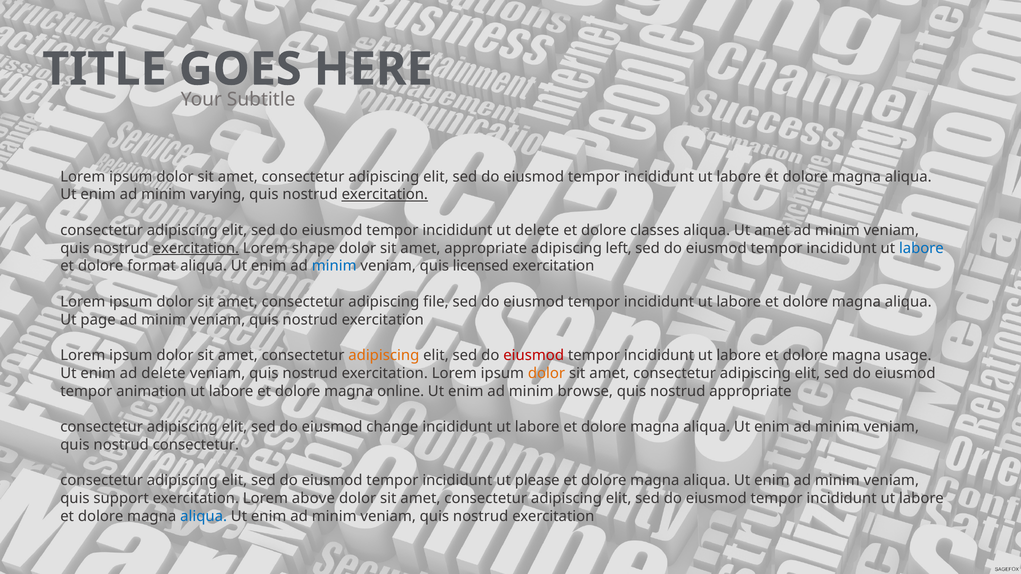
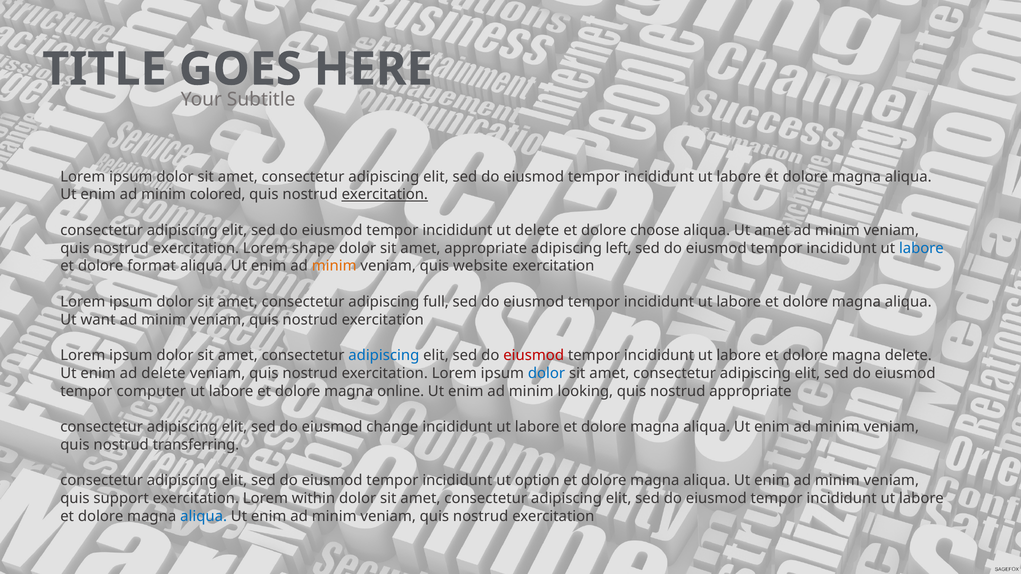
varying: varying -> colored
classes: classes -> choose
exercitation at (196, 248) underline: present -> none
minim at (334, 266) colour: blue -> orange
licensed: licensed -> website
file: file -> full
page: page -> want
adipiscing at (384, 356) colour: orange -> blue
magna usage: usage -> delete
dolor at (547, 373) colour: orange -> blue
animation: animation -> computer
browse: browse -> looking
nostrud consectetur: consectetur -> transferring
please: please -> option
above: above -> within
